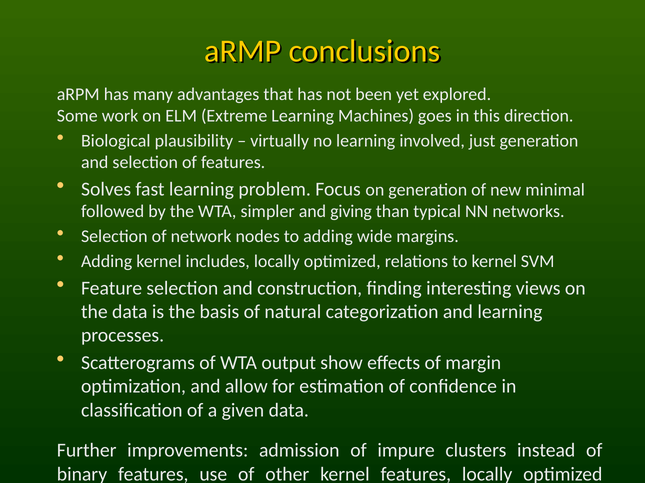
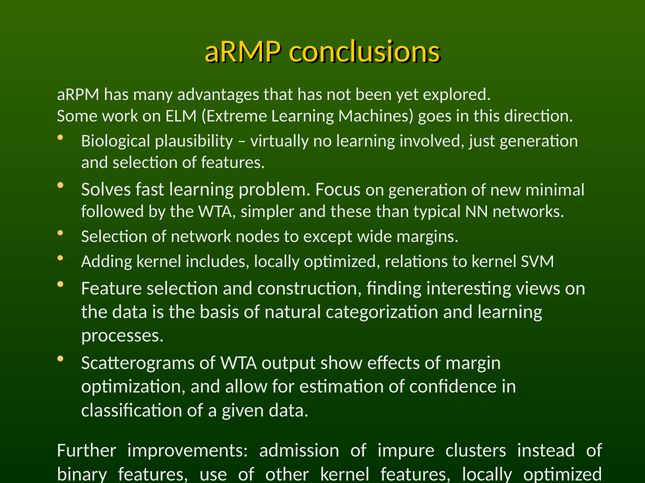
giving: giving -> these
to adding: adding -> except
